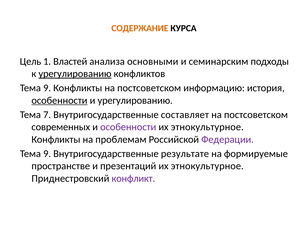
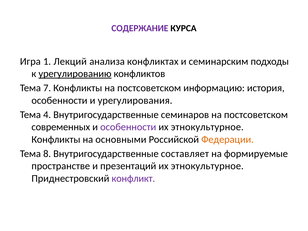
СОДЕРЖАНИЕ colour: orange -> purple
Цель: Цель -> Игра
Властей: Властей -> Лекций
основными: основными -> конфликтах
9 at (47, 88): 9 -> 7
особенности at (59, 100) underline: present -> none
и урегулированию: урегулированию -> урегулирования
7: 7 -> 4
составляет: составляет -> семинаров
проблемам: проблемам -> основными
Федерации colour: purple -> orange
9 at (47, 154): 9 -> 8
результате: результате -> составляет
